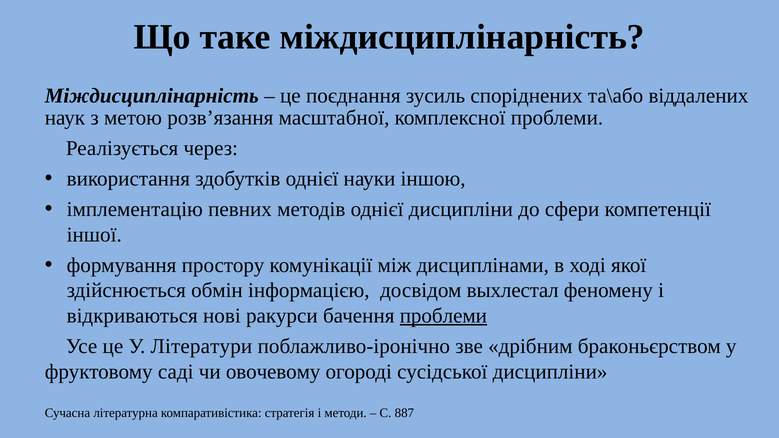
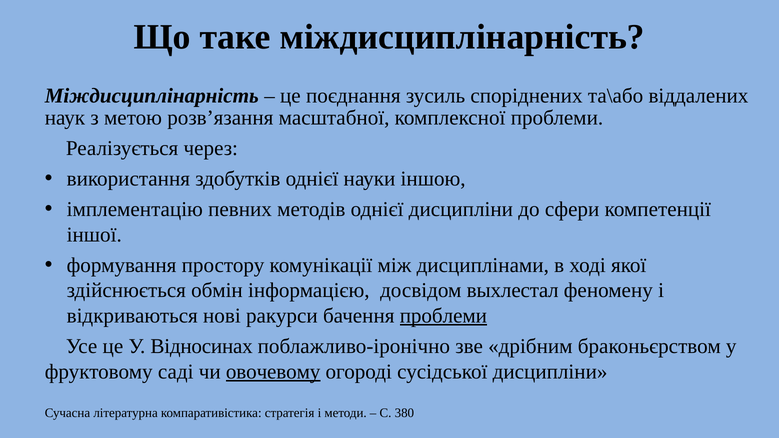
Літератури: Літератури -> Відносинах
овочевому underline: none -> present
887: 887 -> 380
